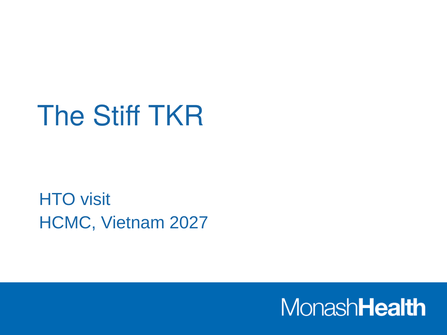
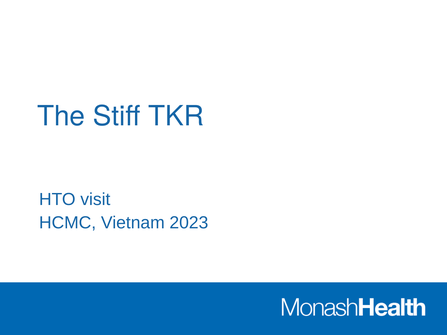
2027: 2027 -> 2023
